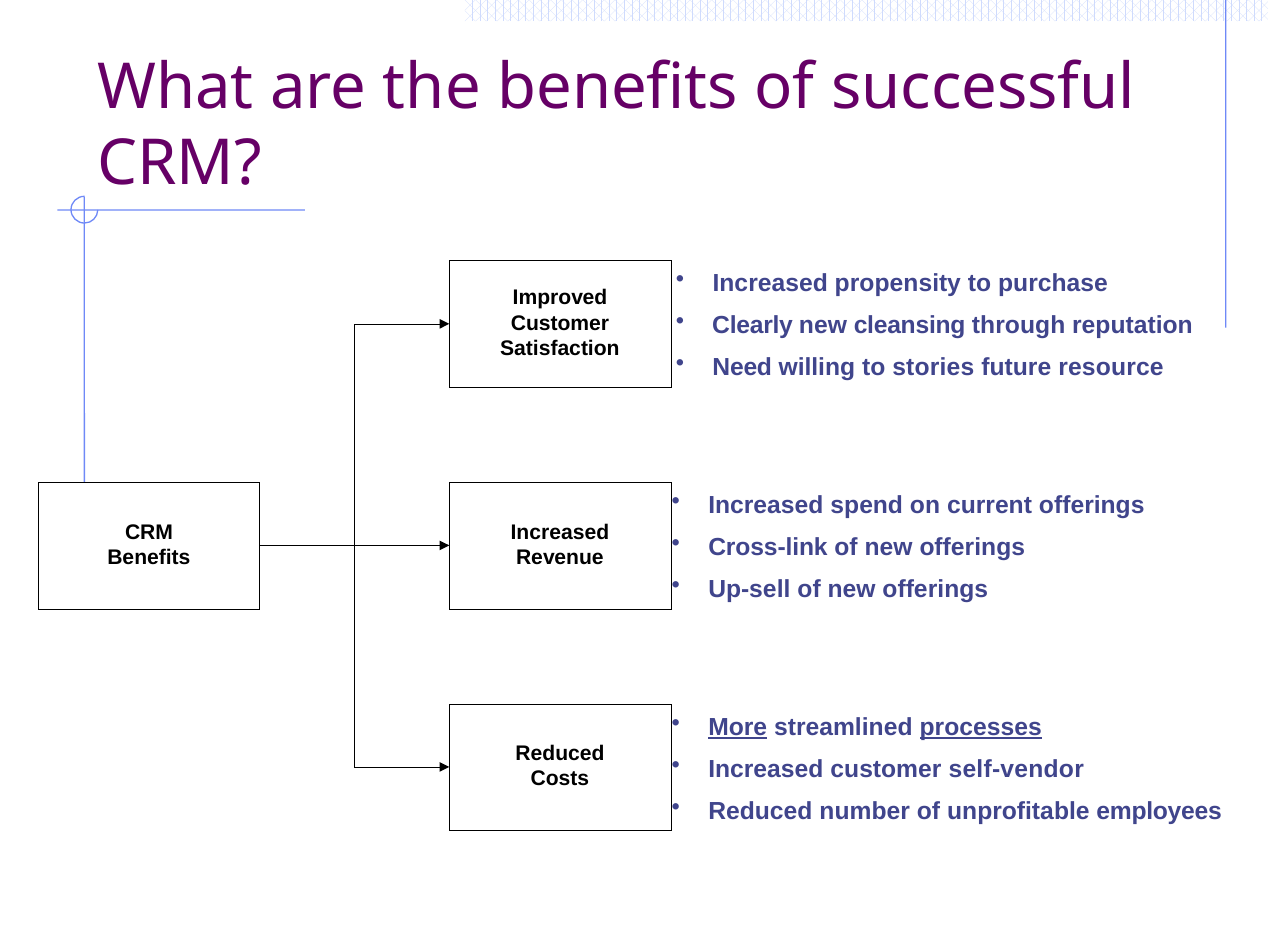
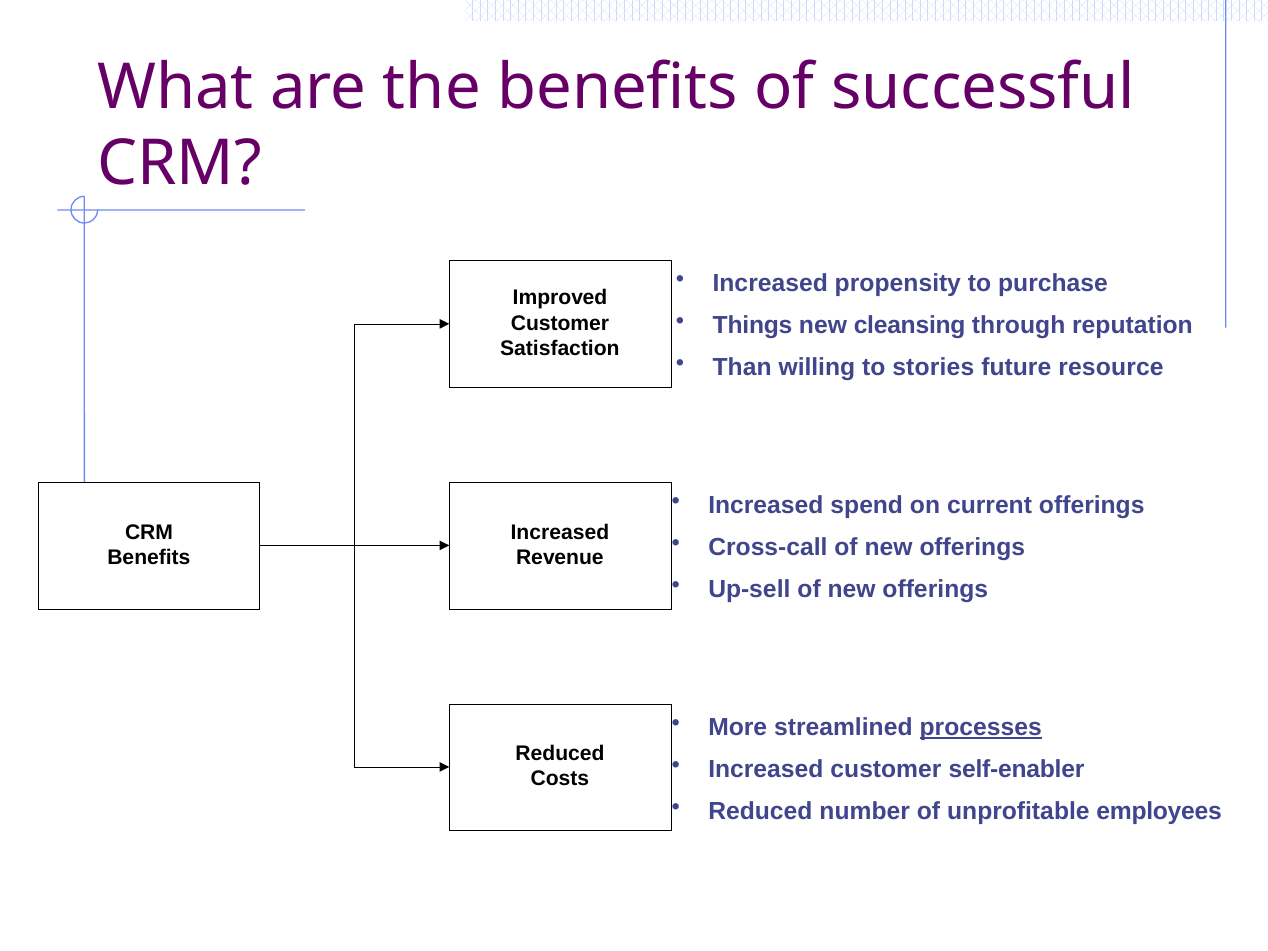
Clearly: Clearly -> Things
Need: Need -> Than
Cross-link: Cross-link -> Cross-call
More underline: present -> none
self-vendor: self-vendor -> self-enabler
